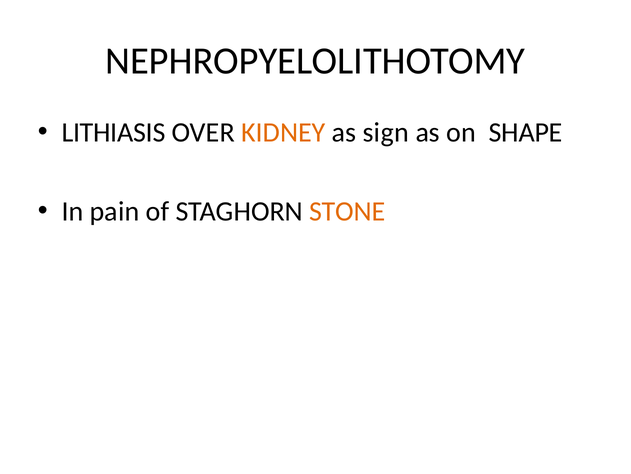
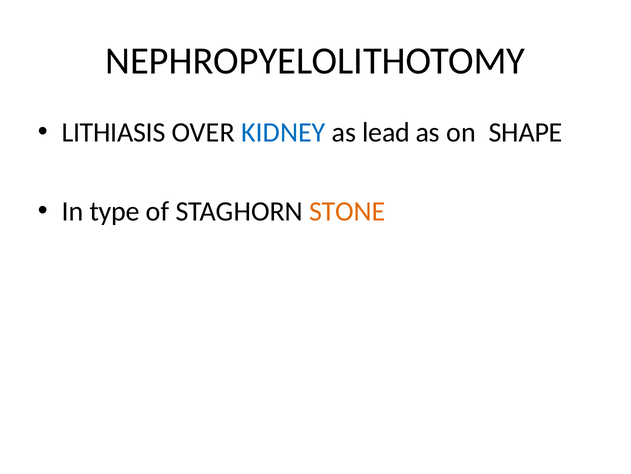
KIDNEY colour: orange -> blue
sign: sign -> lead
pain: pain -> type
